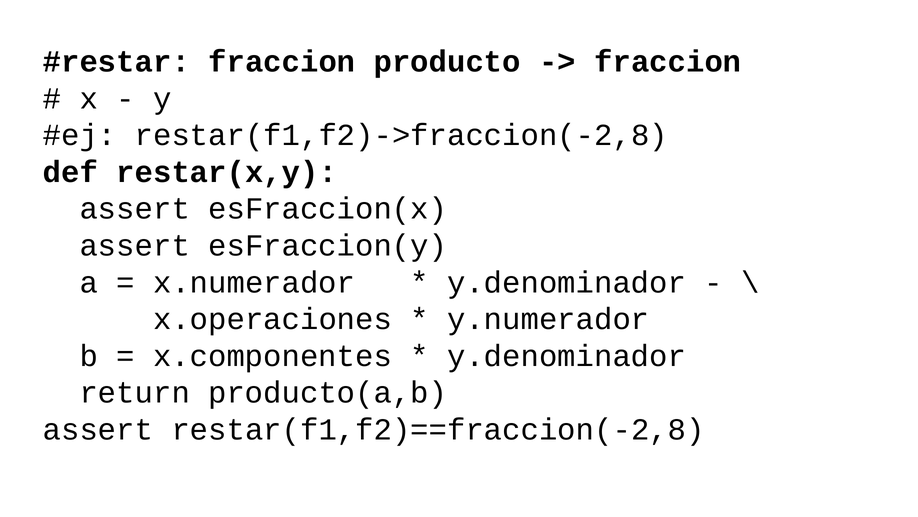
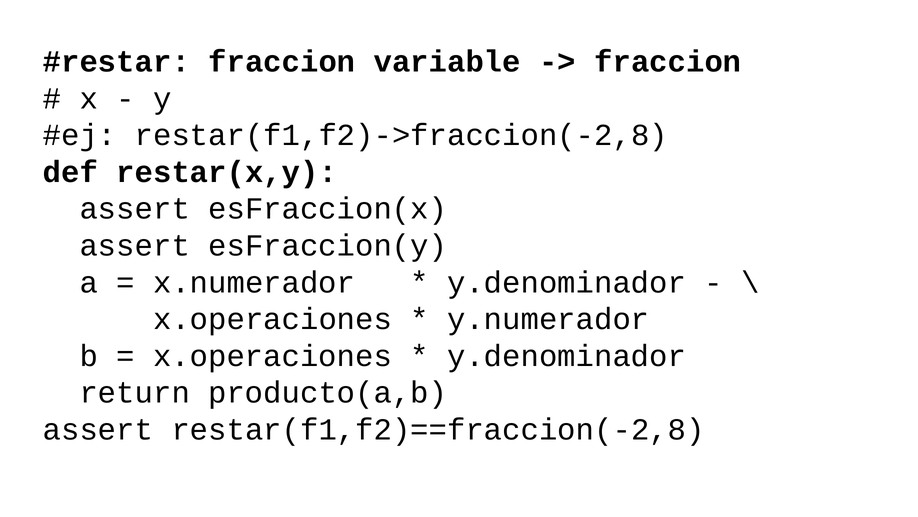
producto: producto -> variable
x.componentes at (273, 356): x.componentes -> x.operaciones
